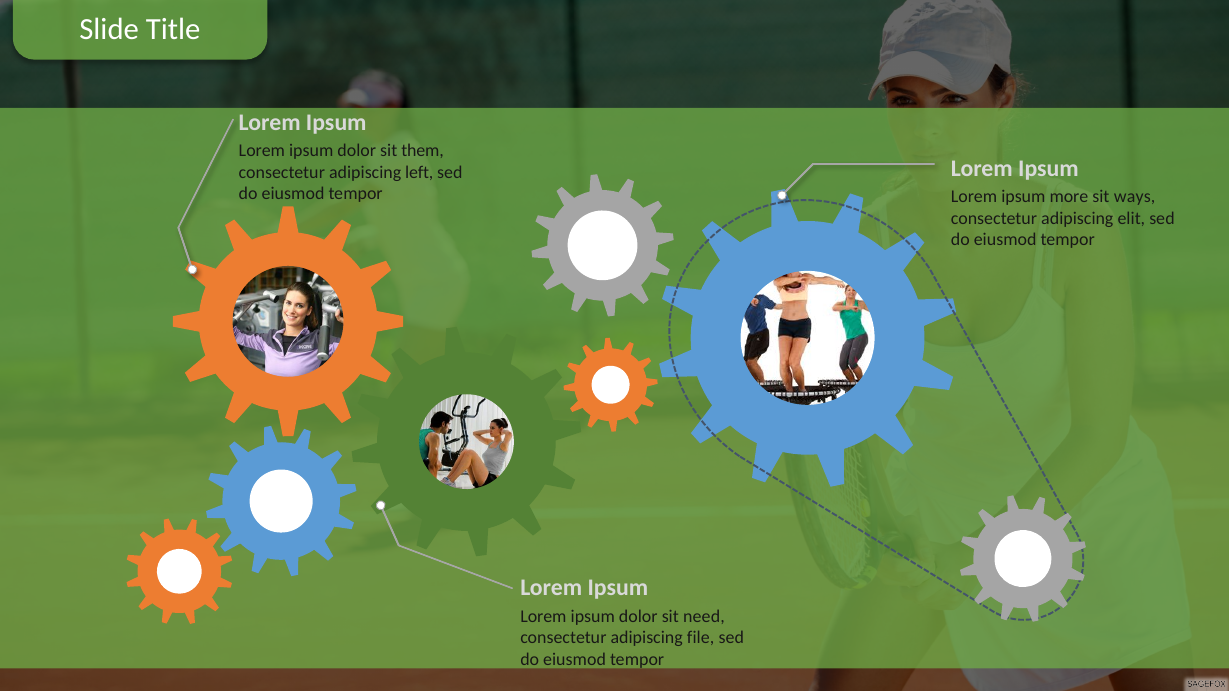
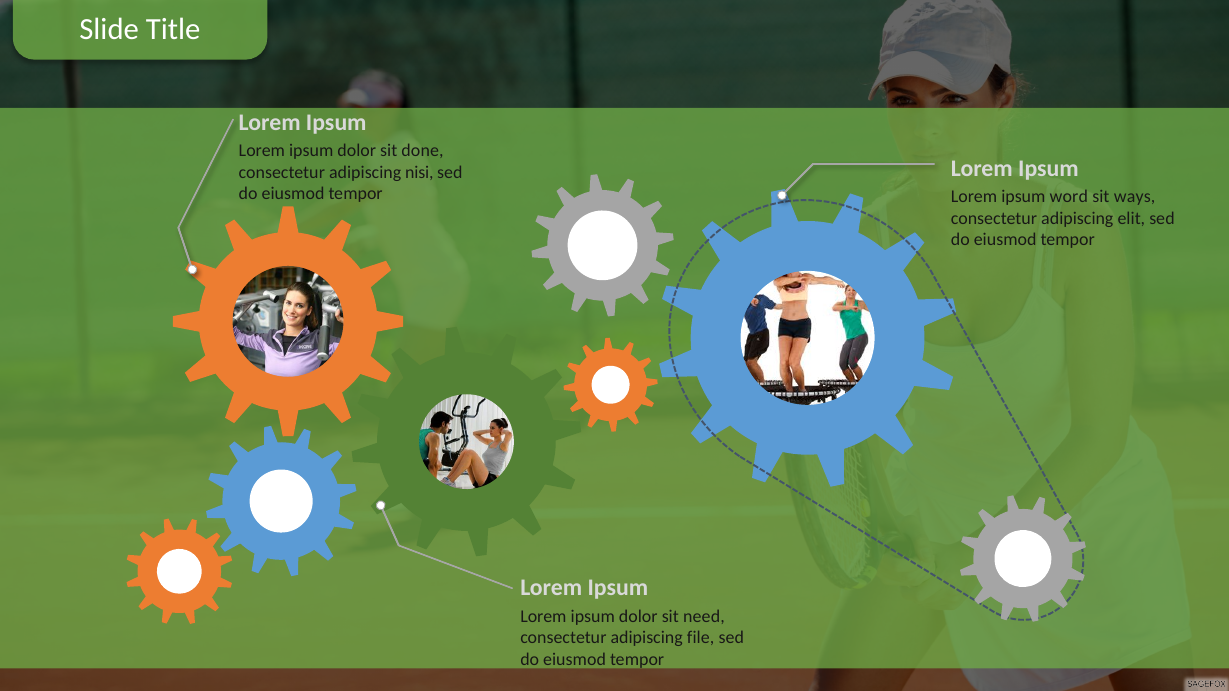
them: them -> done
left: left -> nisi
more: more -> word
